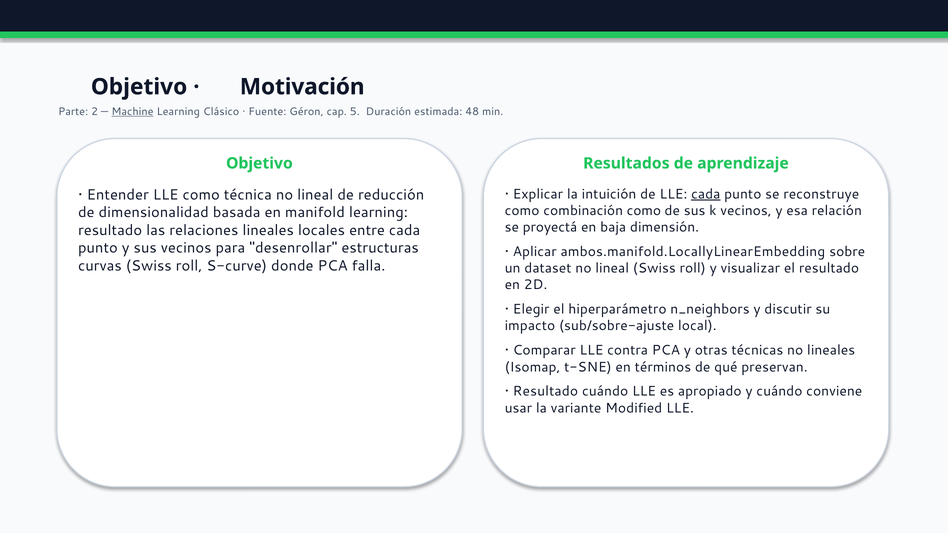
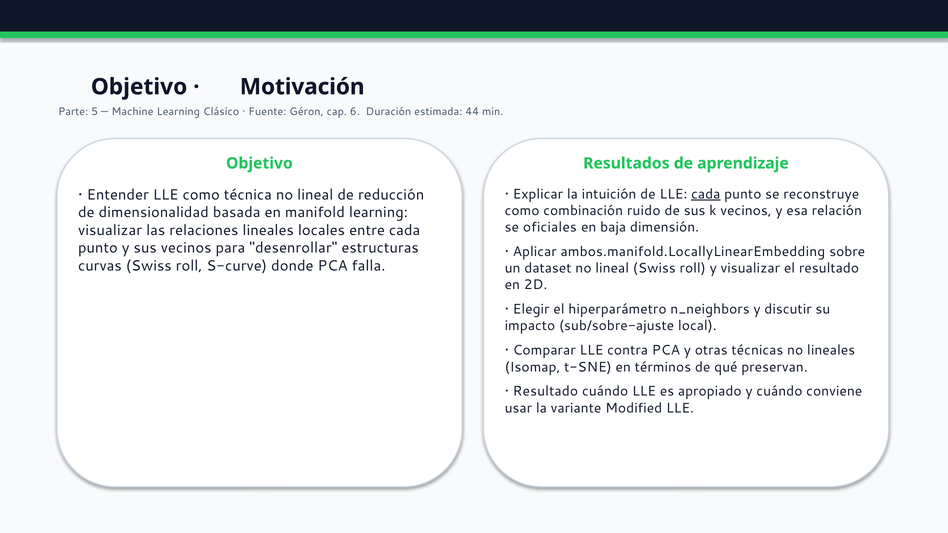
2: 2 -> 5
Machine underline: present -> none
5: 5 -> 6
48: 48 -> 44
combinación como: como -> ruido
proyectá: proyectá -> oficiales
resultado at (110, 230): resultado -> visualizar
